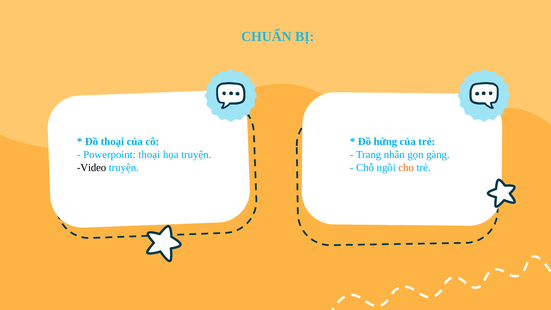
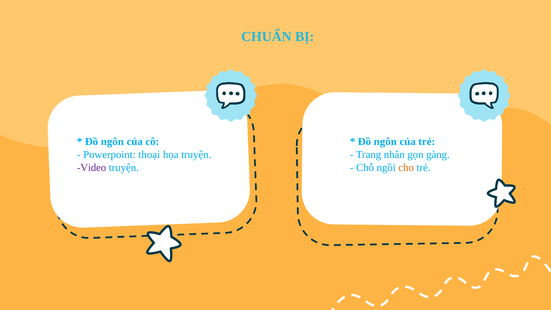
thoại at (112, 142): thoại -> ngôn
hứng at (385, 142): hứng -> ngôn
Video colour: black -> purple
